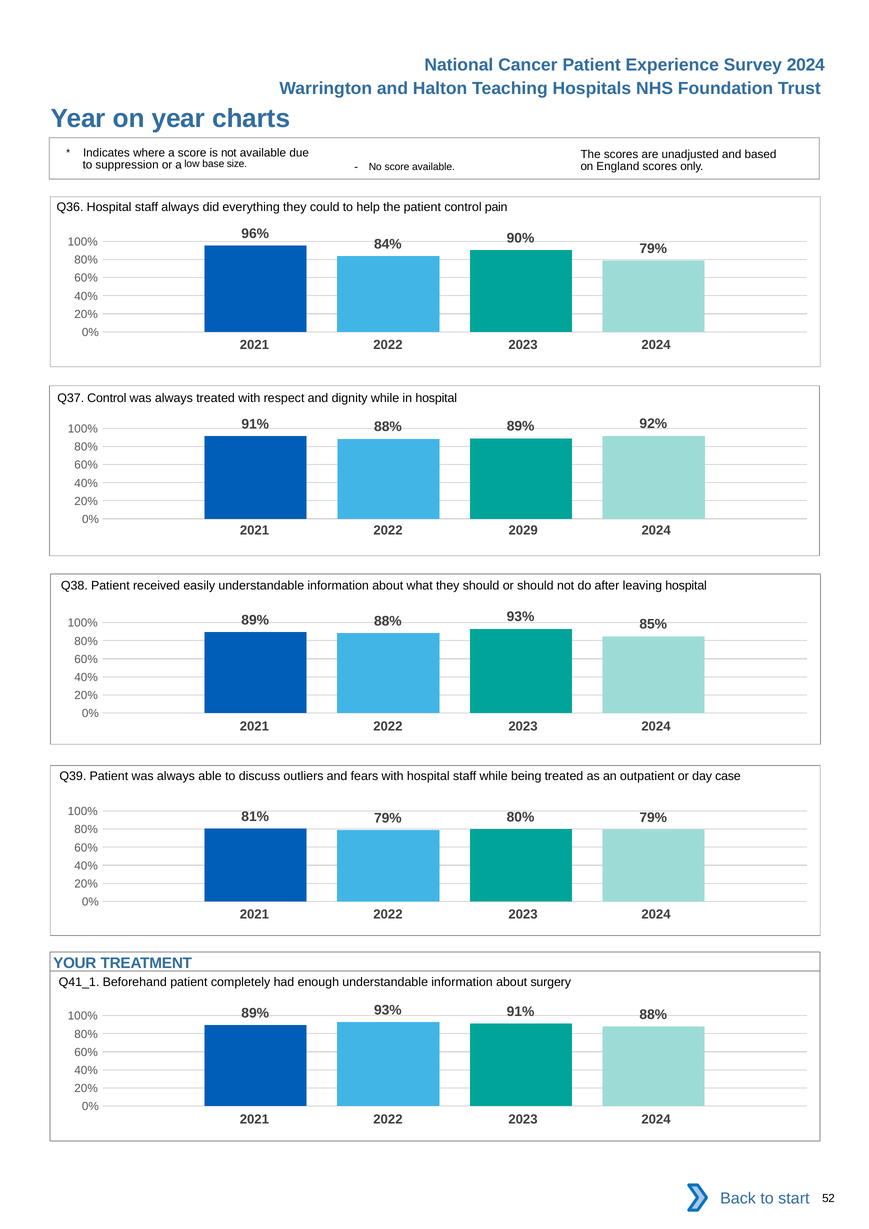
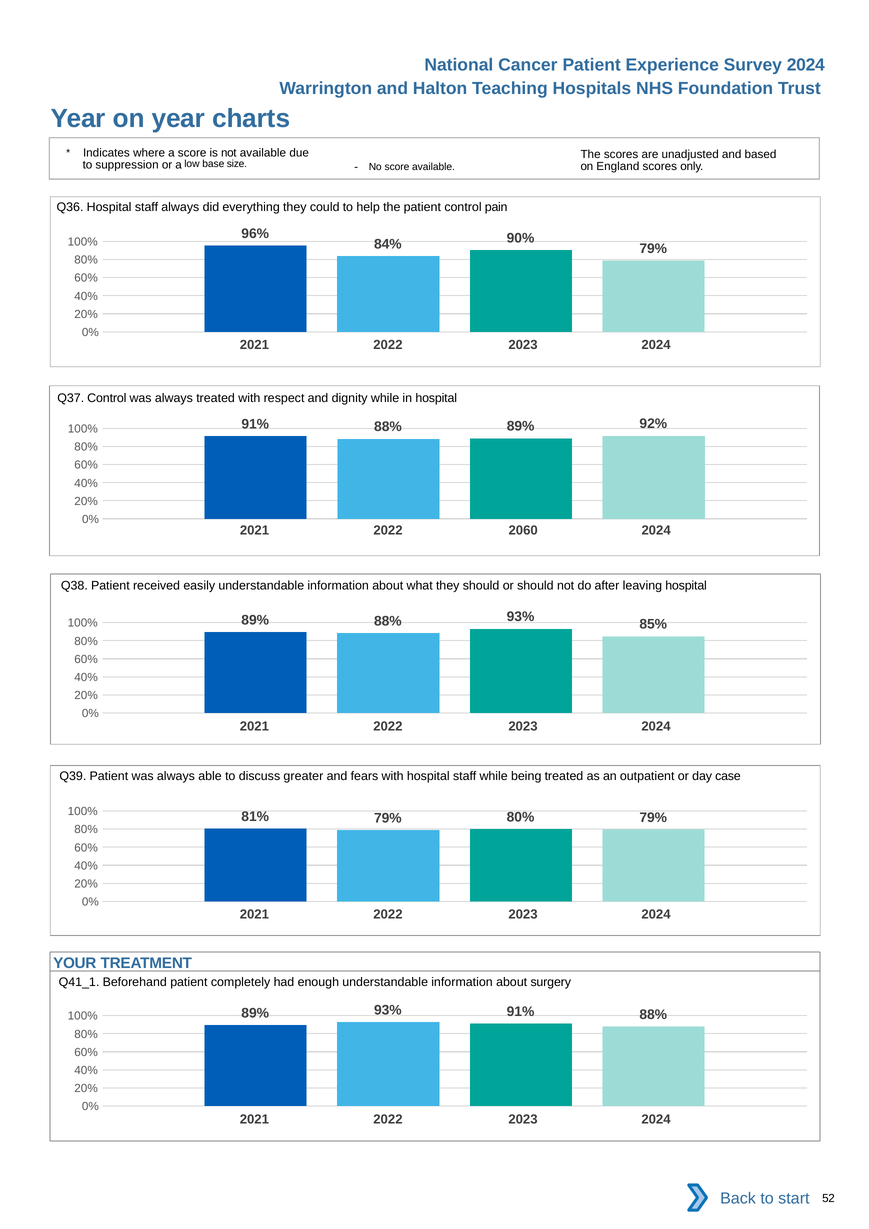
2029: 2029 -> 2060
outliers: outliers -> greater
